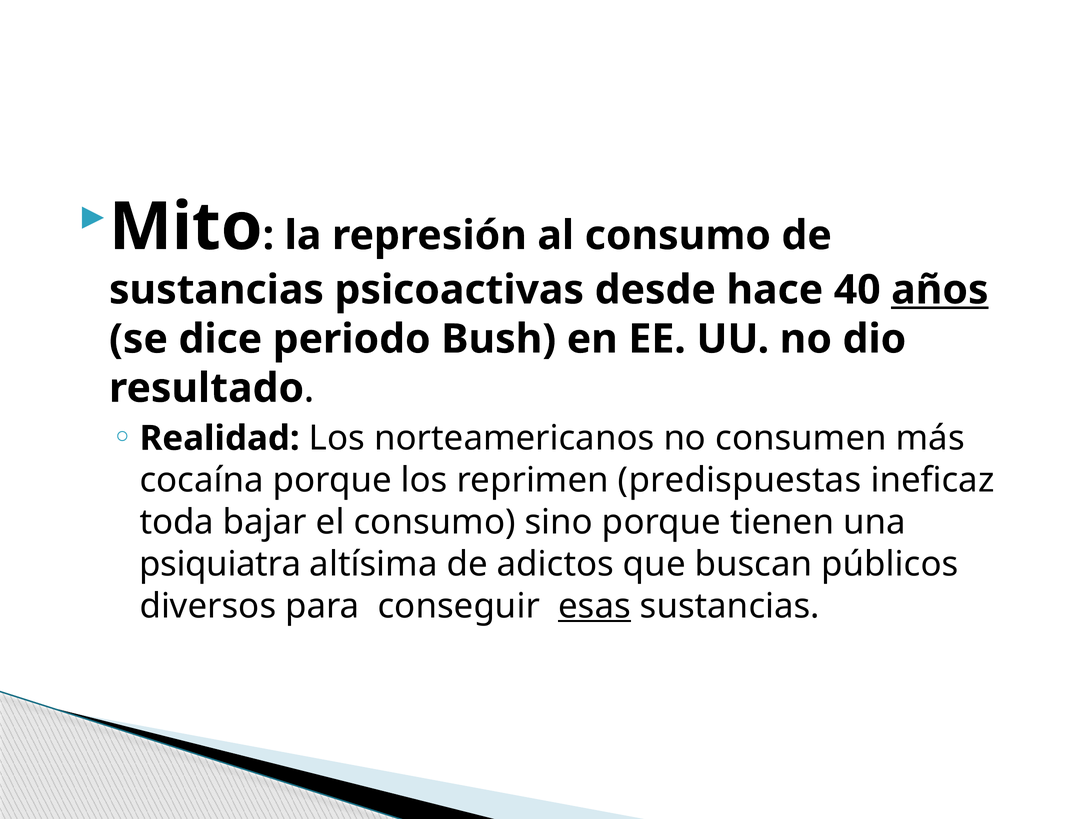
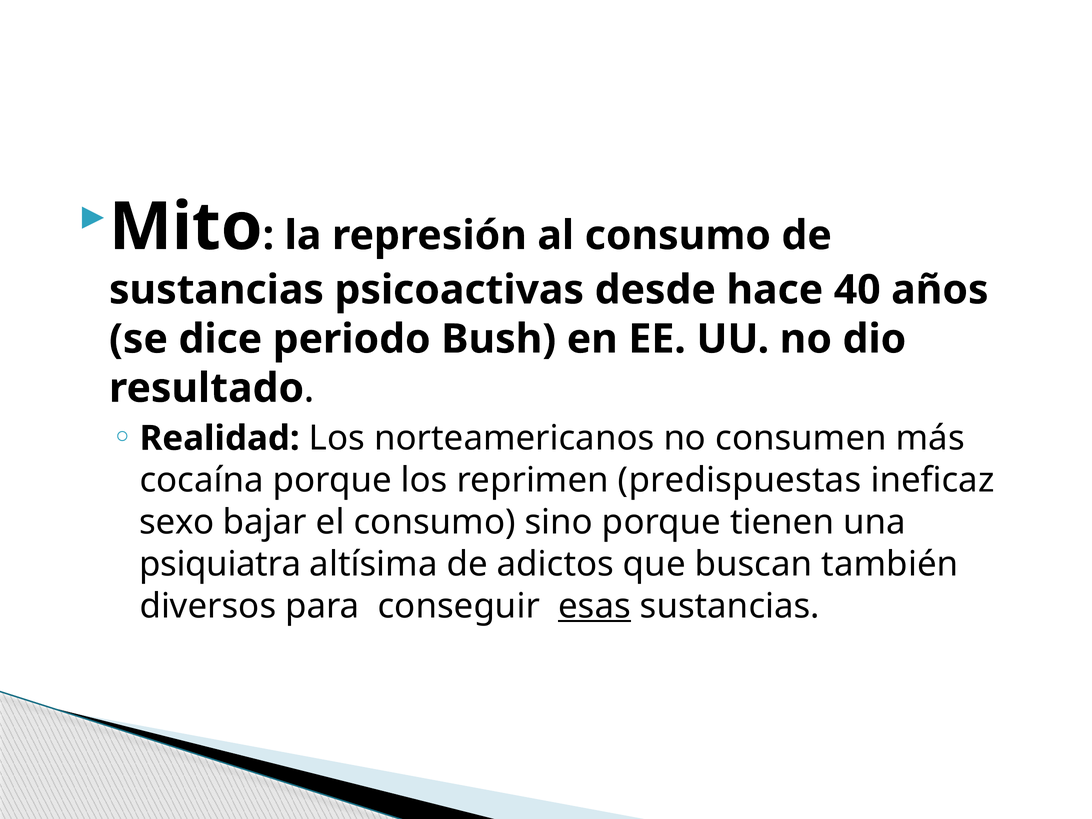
años underline: present -> none
toda: toda -> sexo
públicos: públicos -> también
